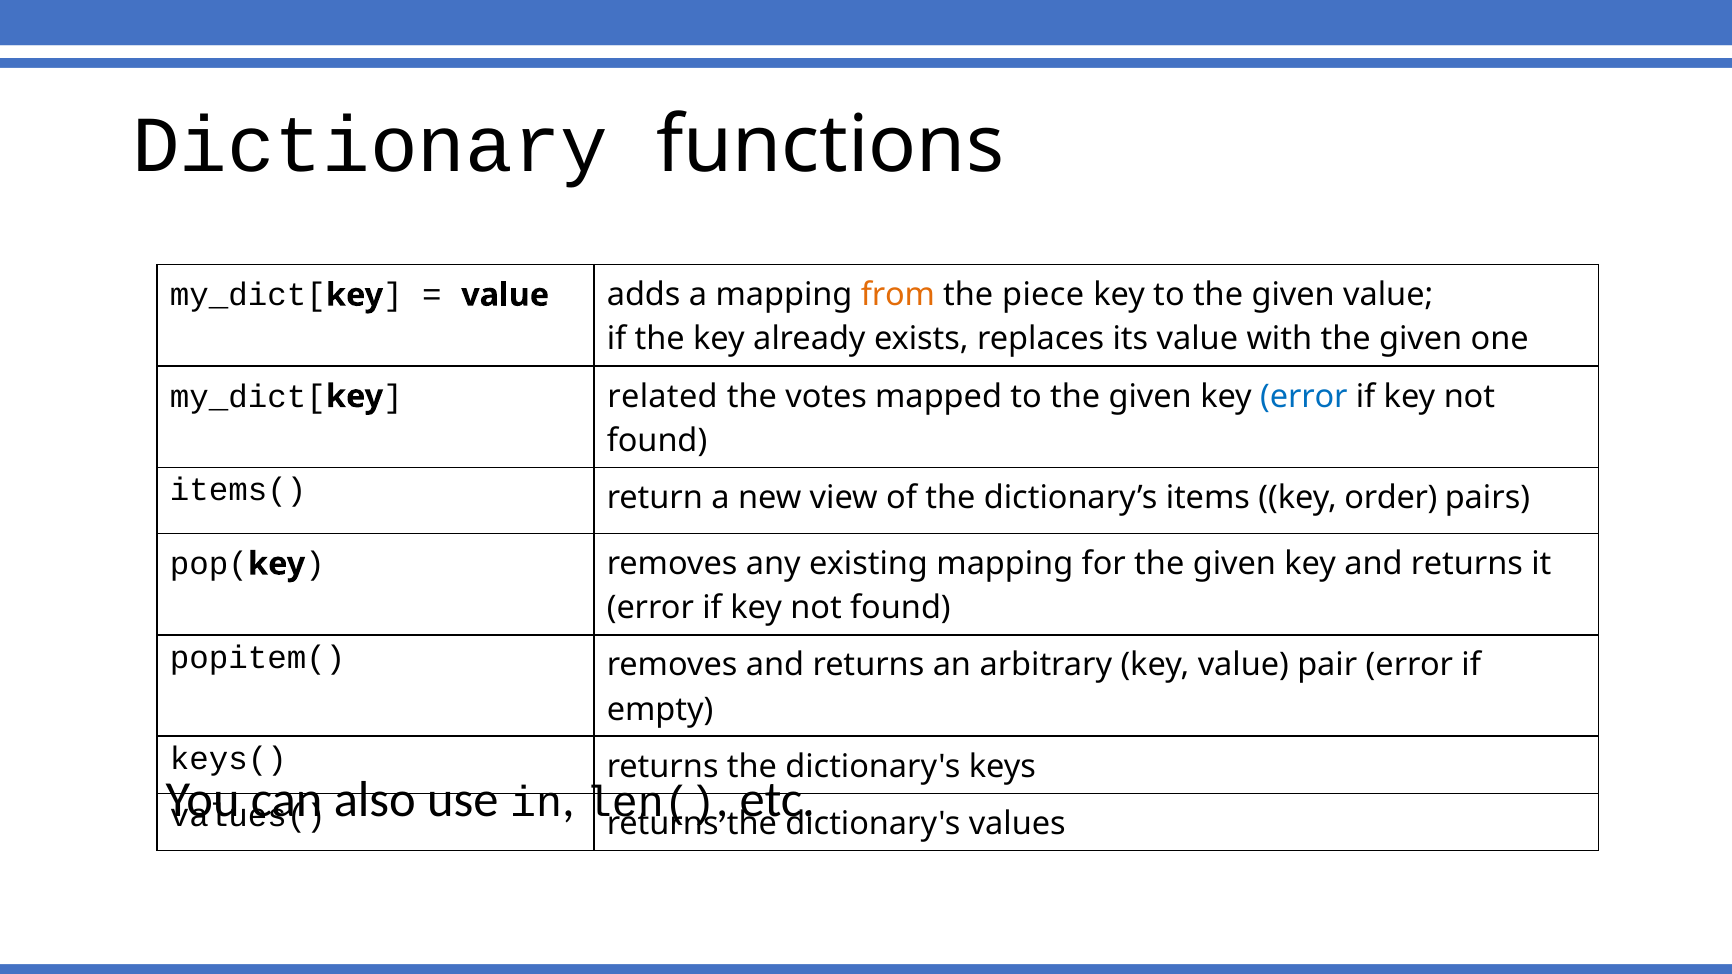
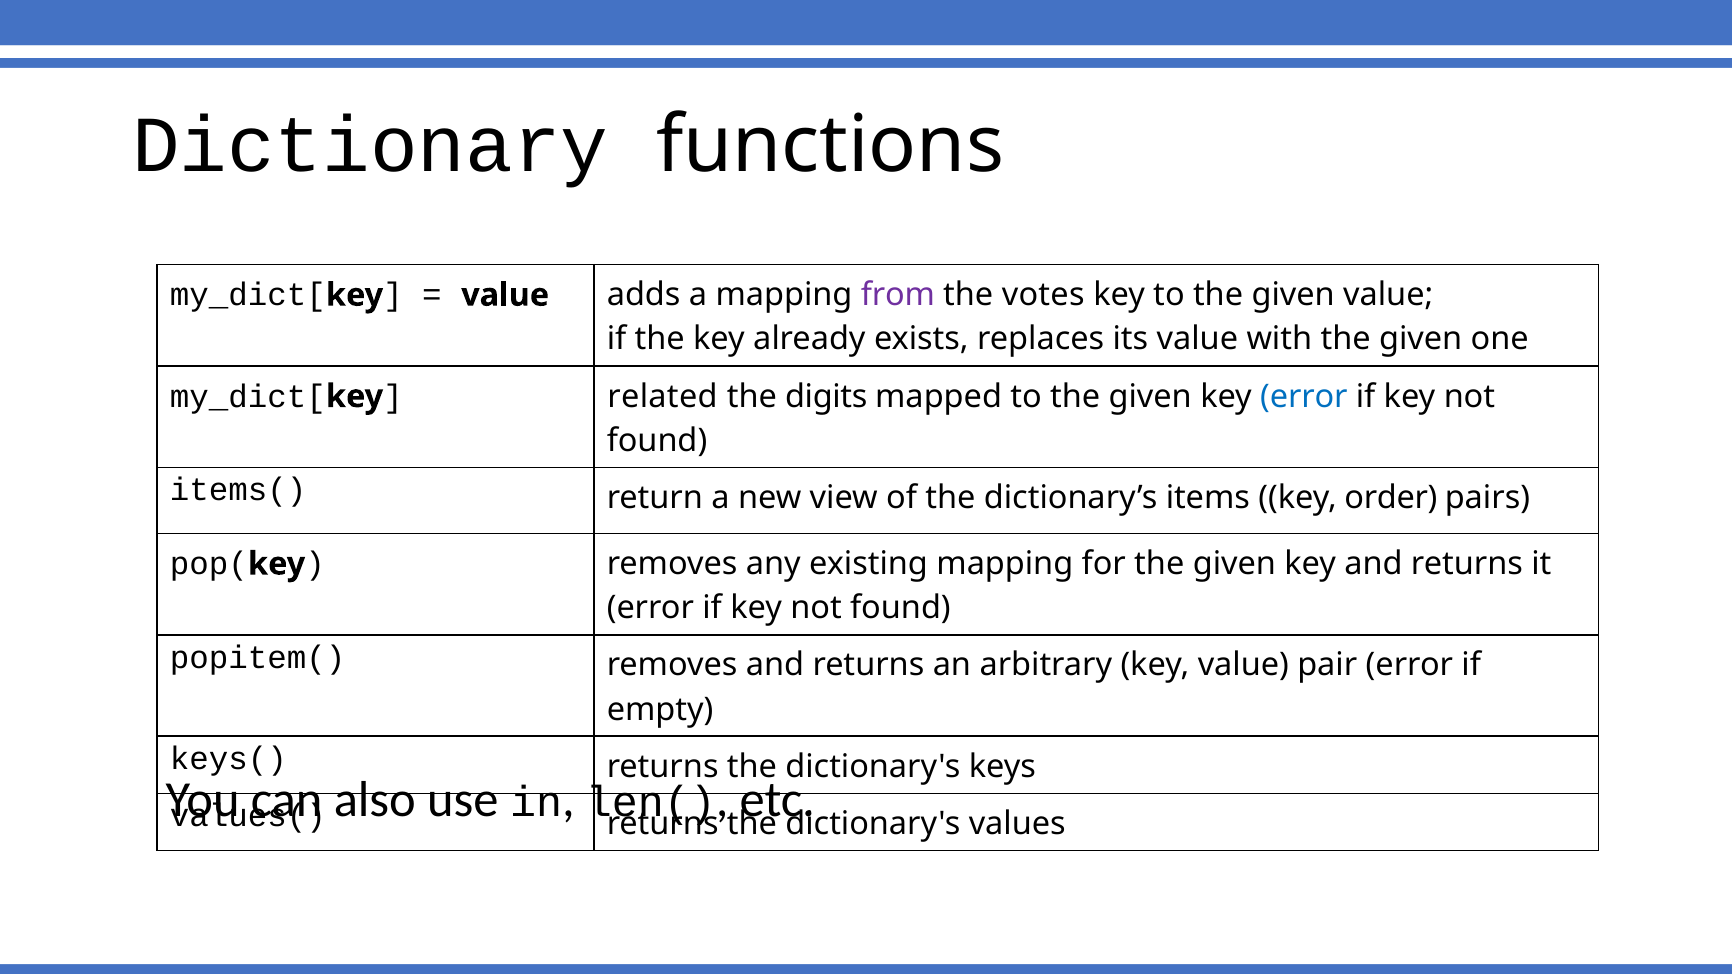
from colour: orange -> purple
piece: piece -> votes
votes: votes -> digits
